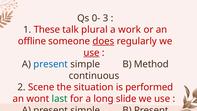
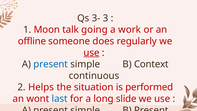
0-: 0- -> 3-
These: These -> Moon
plural: plural -> going
does underline: present -> none
Method: Method -> Context
Scene: Scene -> Helps
last colour: green -> blue
